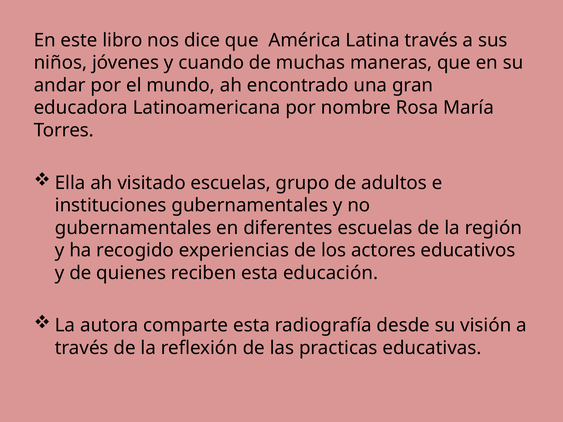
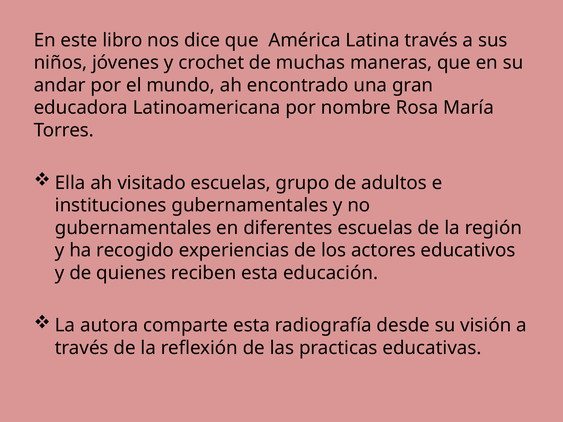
cuando: cuando -> crochet
